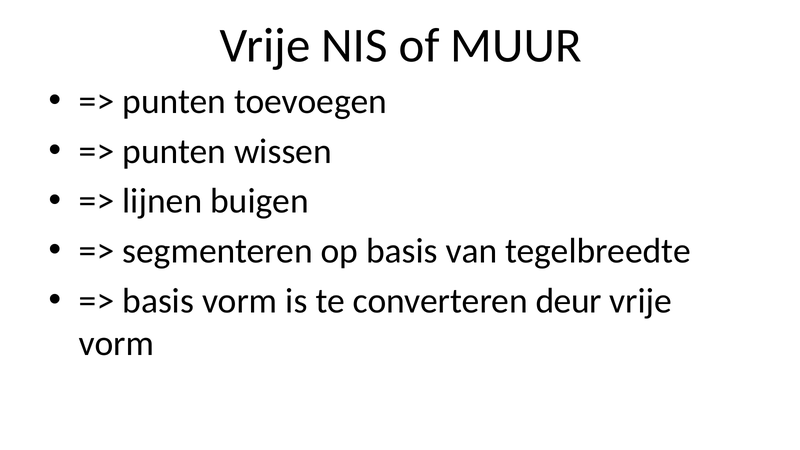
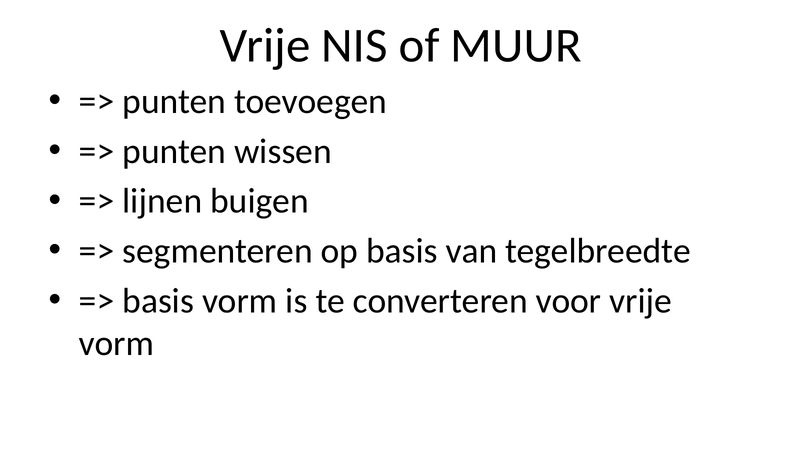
deur: deur -> voor
